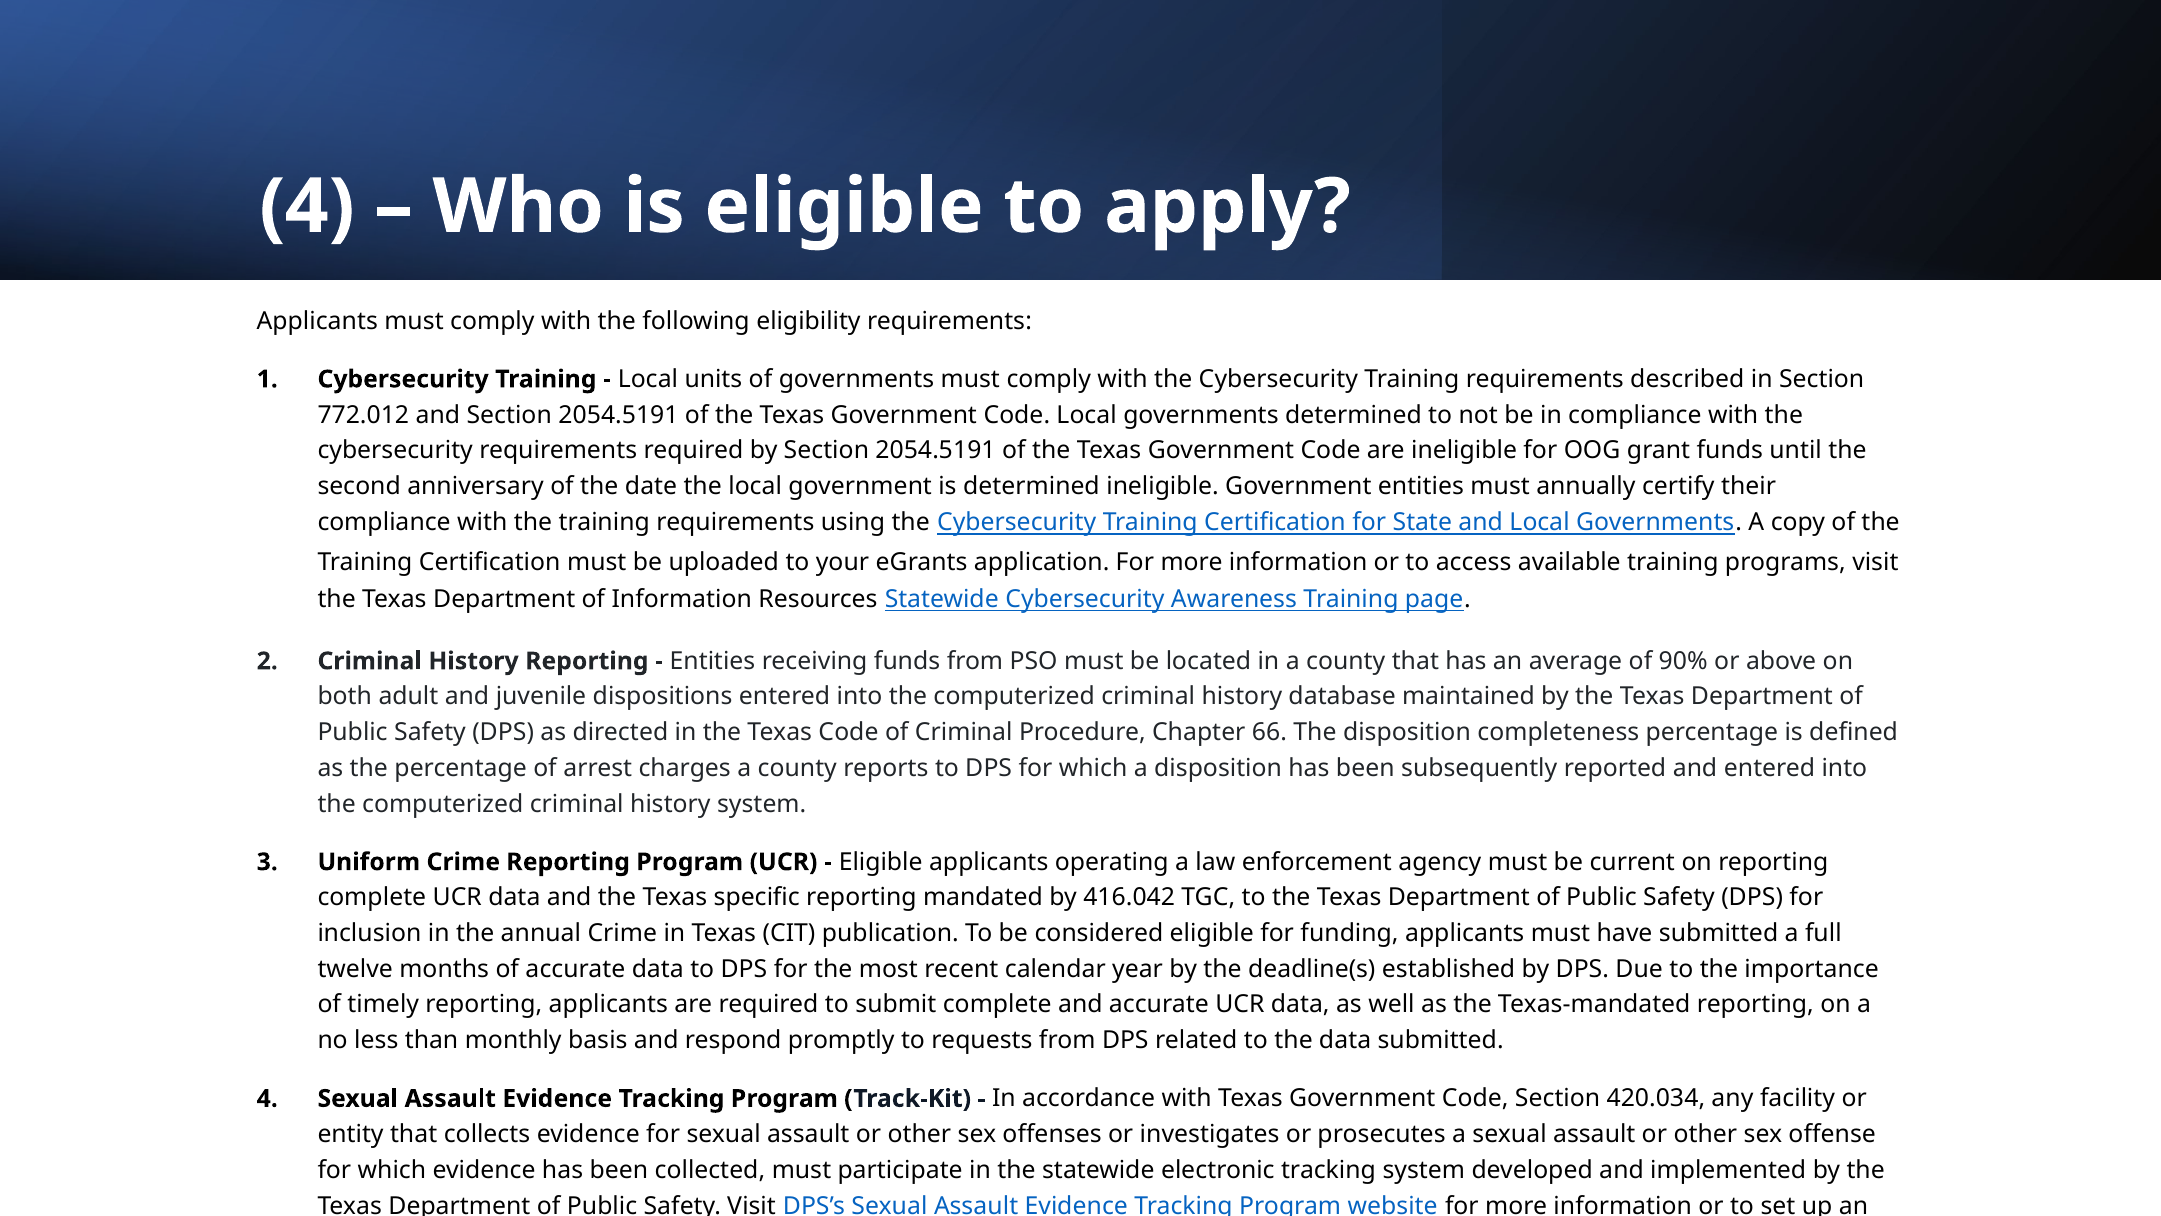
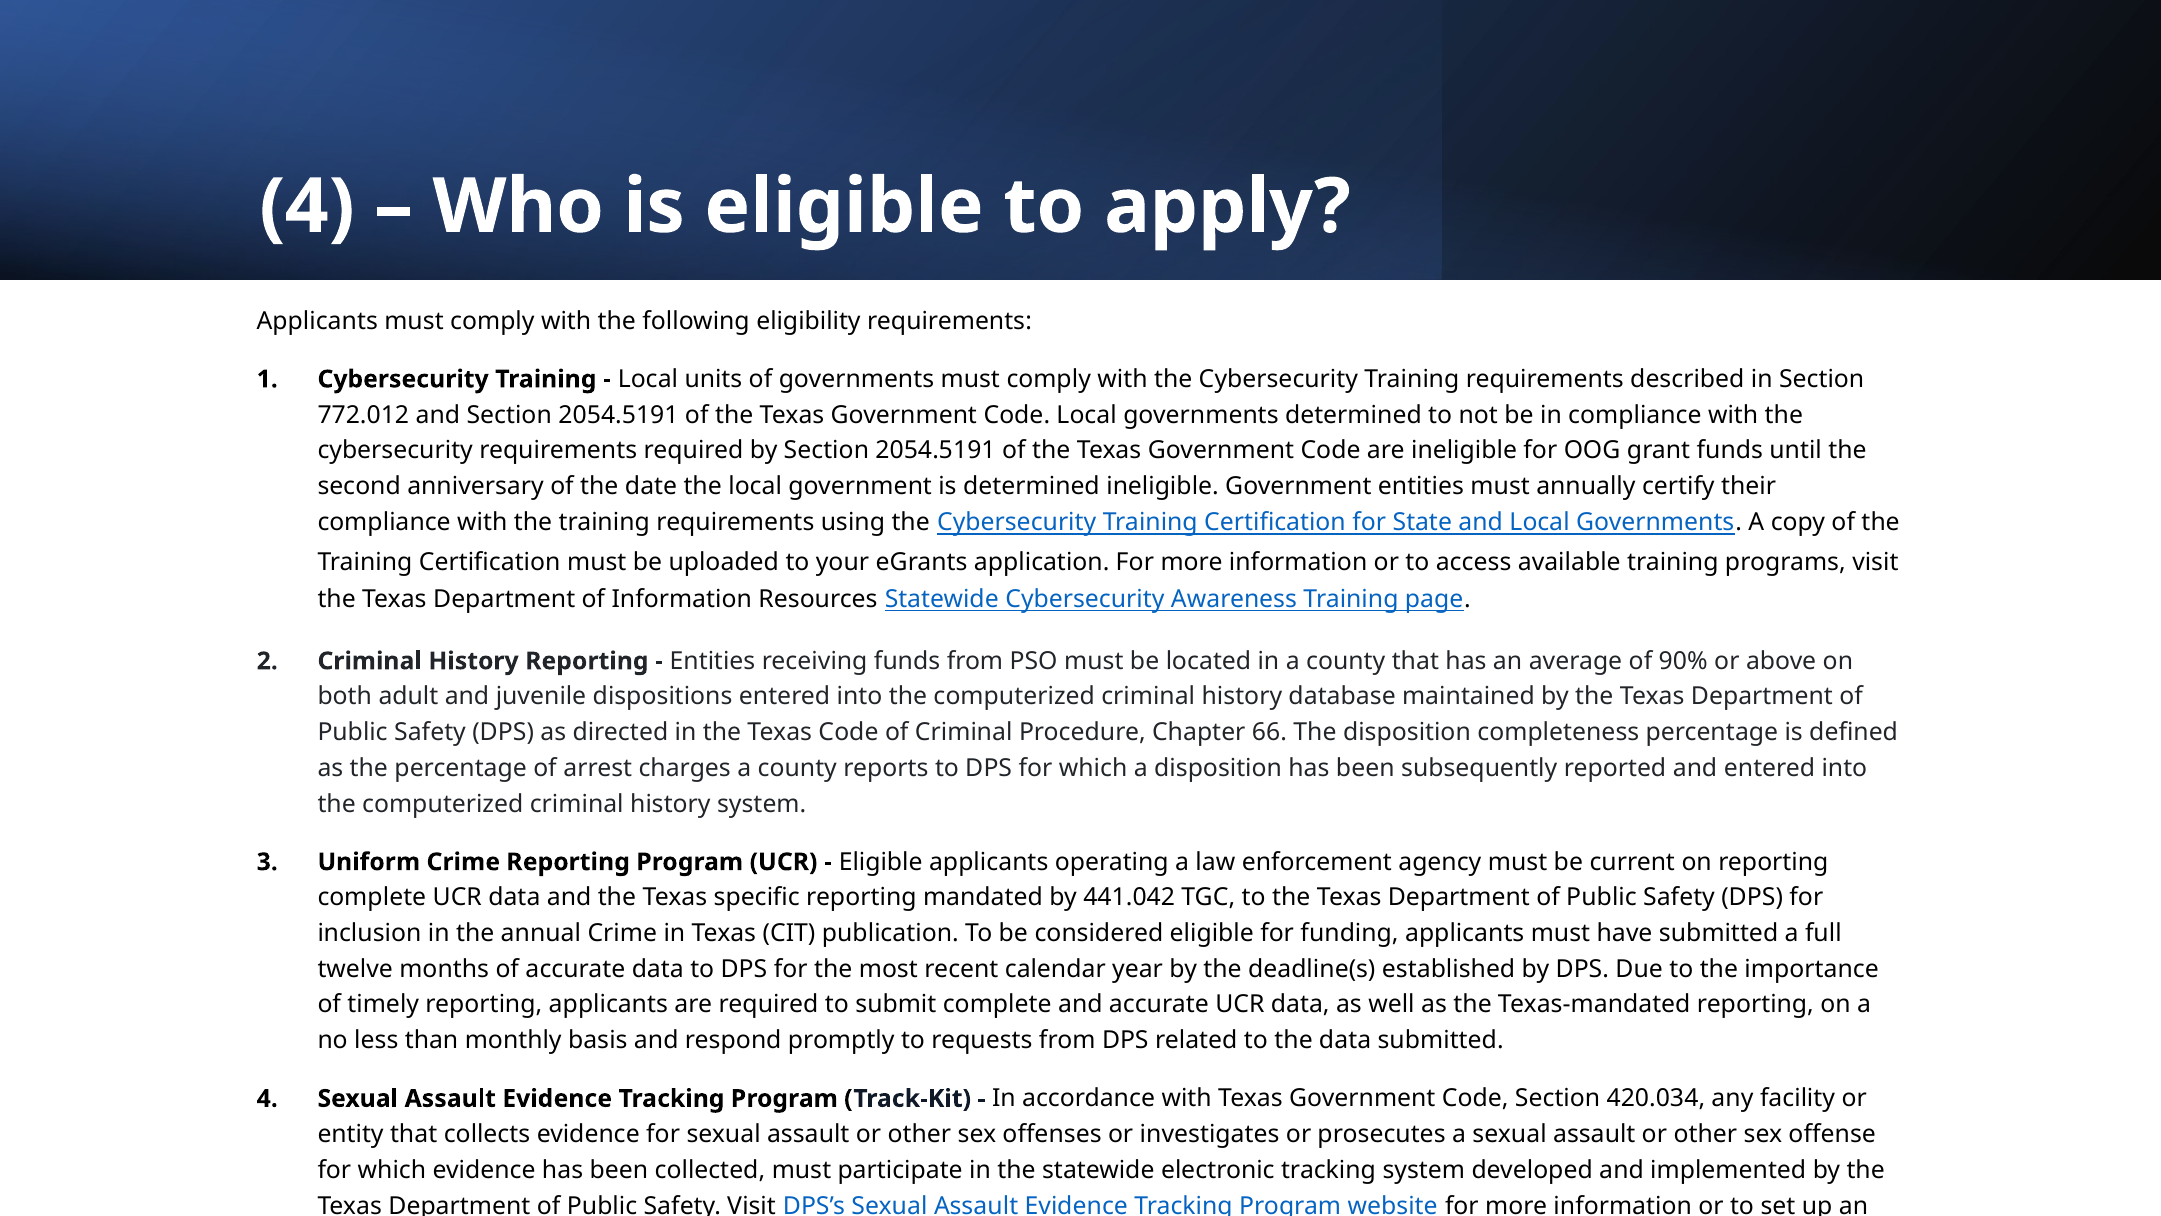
416.042: 416.042 -> 441.042
